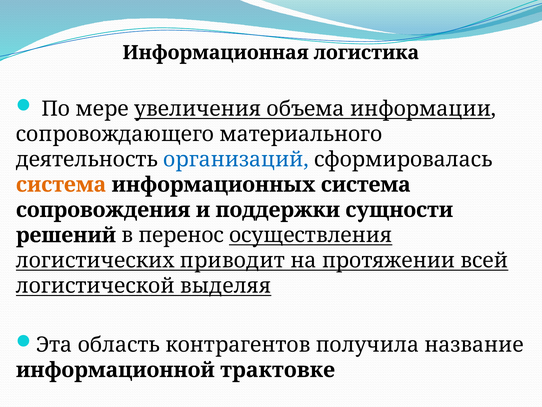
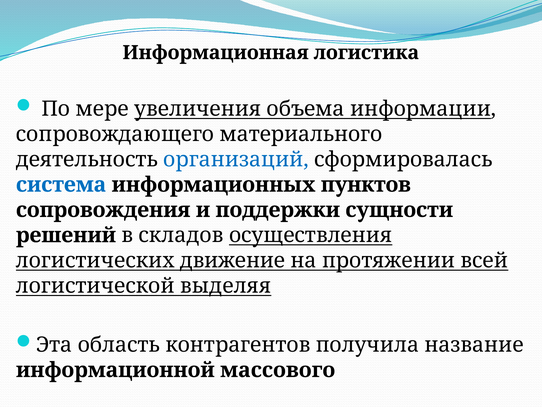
система at (61, 184) colour: orange -> blue
информационных система: система -> пунктов
перенос: перенос -> складов
приводит: приводит -> движение
трактовке: трактовке -> массового
